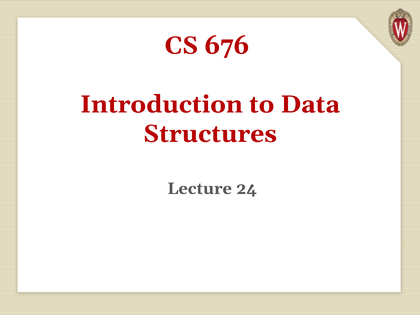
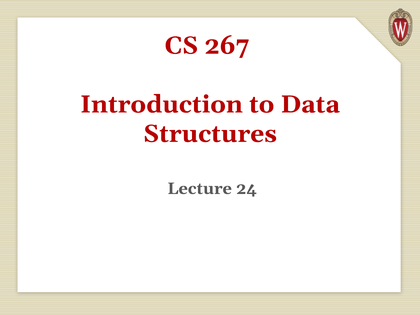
676: 676 -> 267
